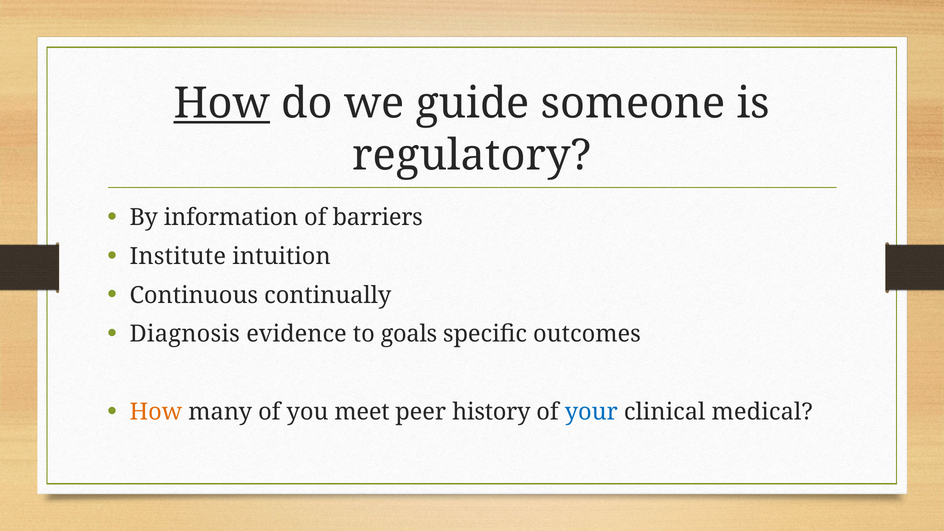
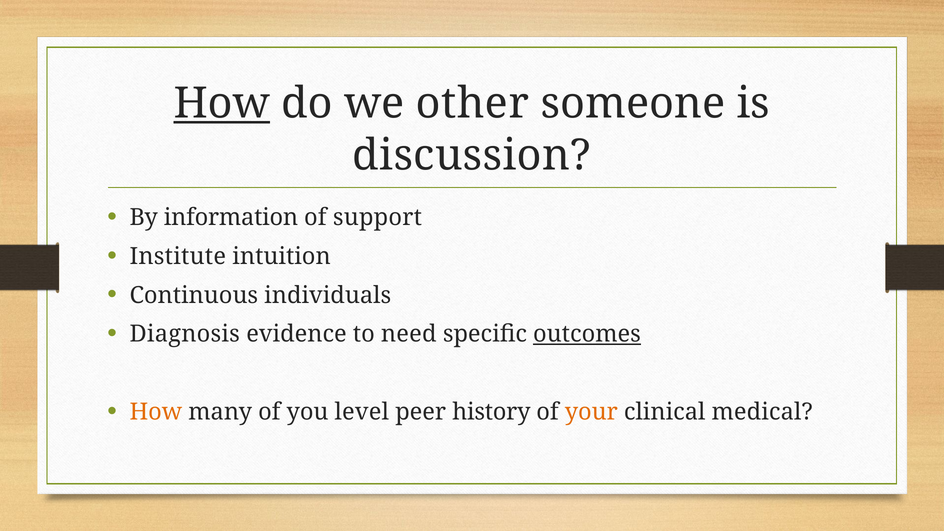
guide: guide -> other
regulatory: regulatory -> discussion
barriers: barriers -> support
continually: continually -> individuals
goals: goals -> need
outcomes underline: none -> present
meet: meet -> level
your colour: blue -> orange
